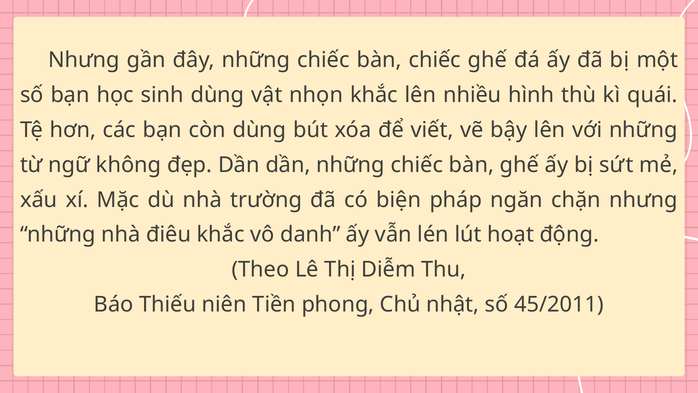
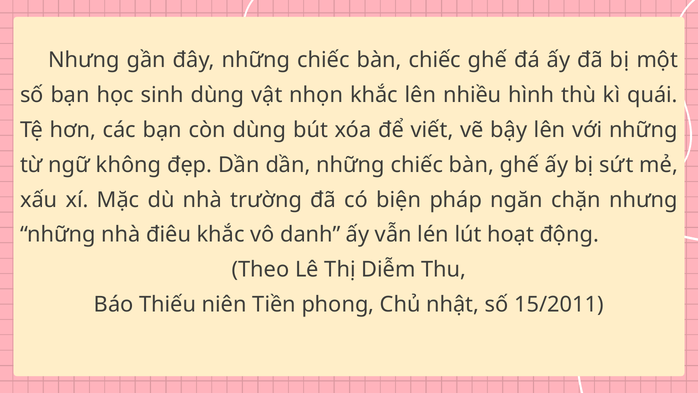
45/2011: 45/2011 -> 15/2011
